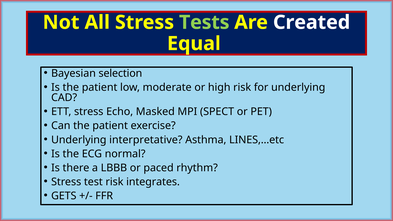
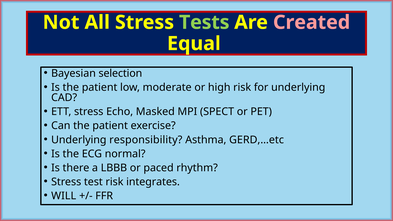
Created colour: white -> pink
interpretative: interpretative -> responsibility
LINES,…etc: LINES,…etc -> GERD,…etc
GETS: GETS -> WILL
